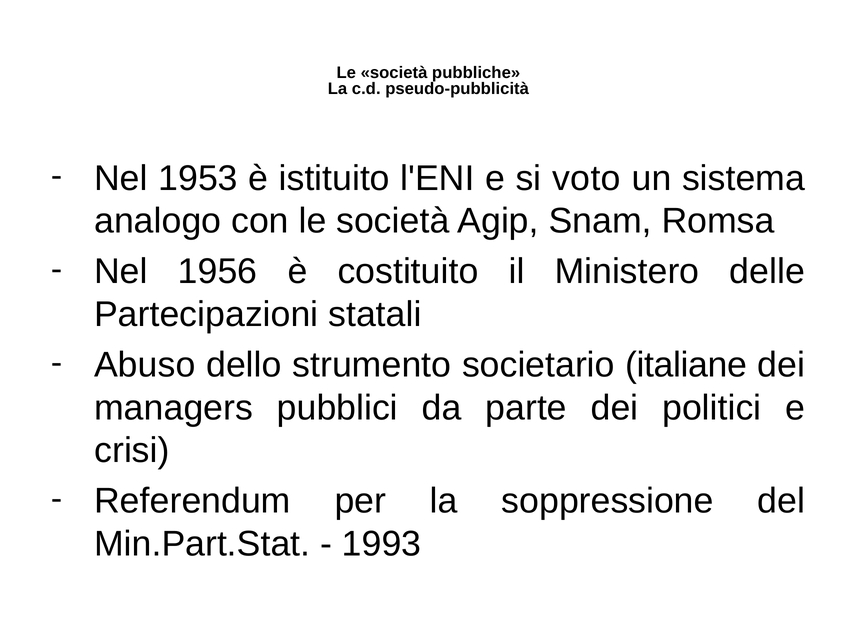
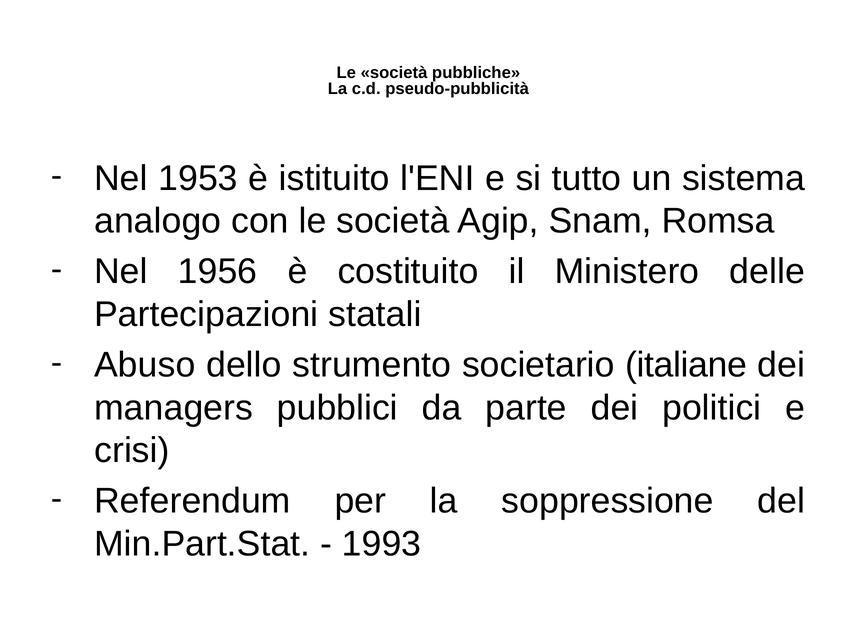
voto: voto -> tutto
